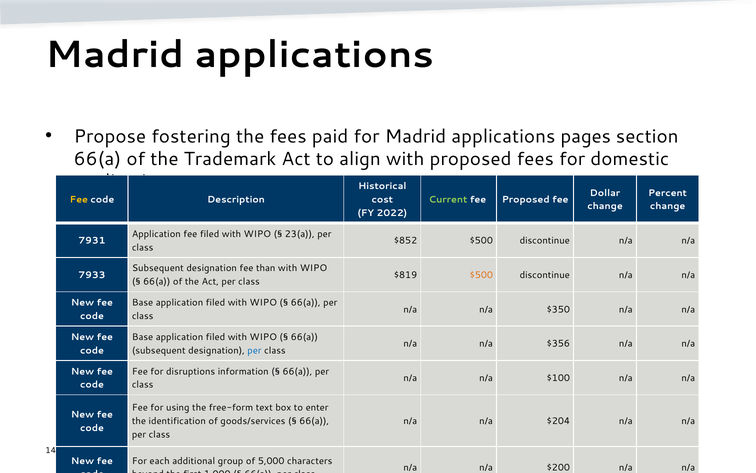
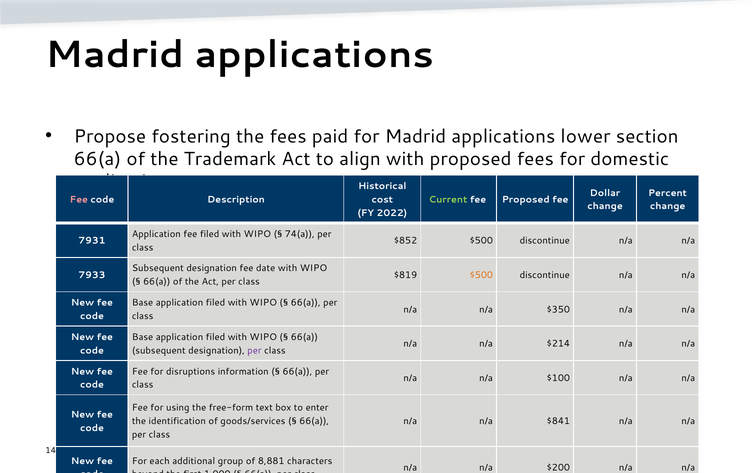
pages: pages -> lower
Fee at (79, 199) colour: yellow -> pink
23(a: 23(a -> 74(a
than: than -> date
$356: $356 -> $214
per at (254, 350) colour: blue -> purple
$204: $204 -> $841
5,000: 5,000 -> 8,881
